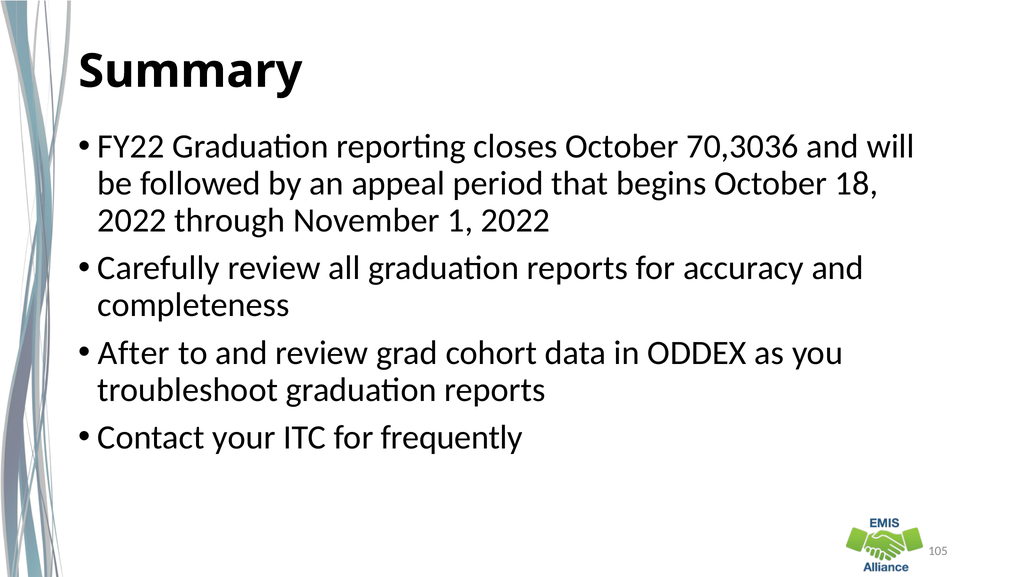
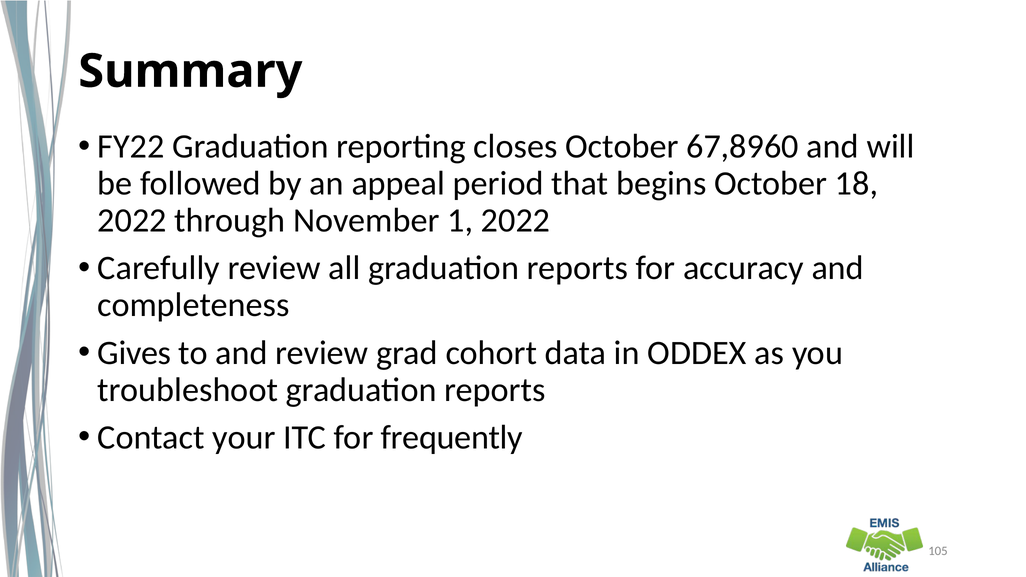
70,3036: 70,3036 -> 67,8960
After: After -> Gives
